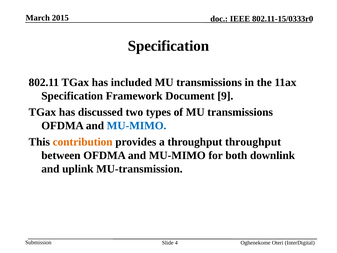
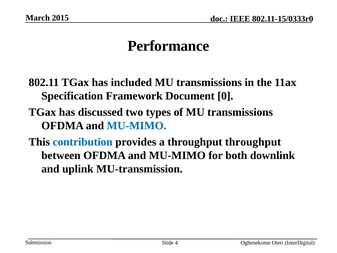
Specification at (168, 46): Specification -> Performance
9: 9 -> 0
contribution colour: orange -> blue
